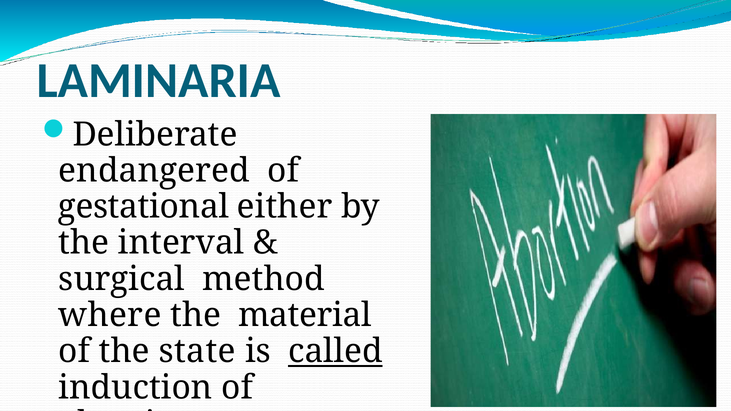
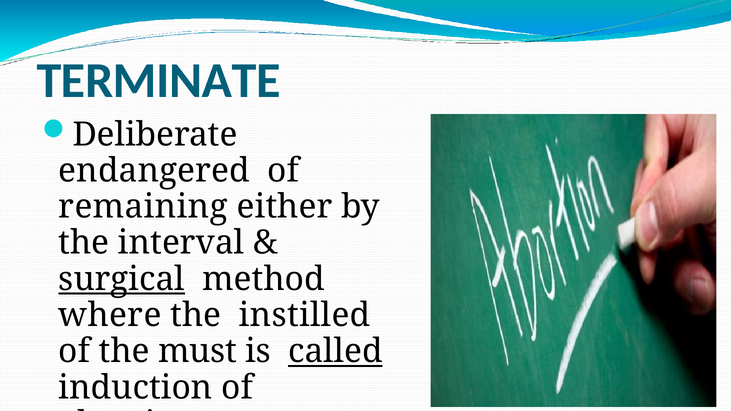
LAMINARIA: LAMINARIA -> TERMINATE
gestational: gestational -> remaining
surgical underline: none -> present
material: material -> instilled
state: state -> must
